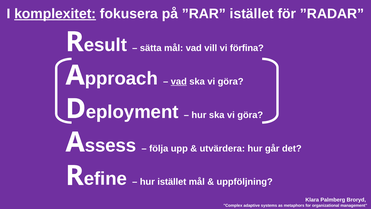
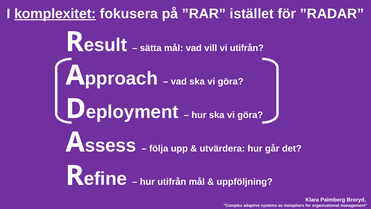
vi förfina: förfina -> utifrån
vad at (179, 81) underline: present -> none
hur istället: istället -> utifrån
